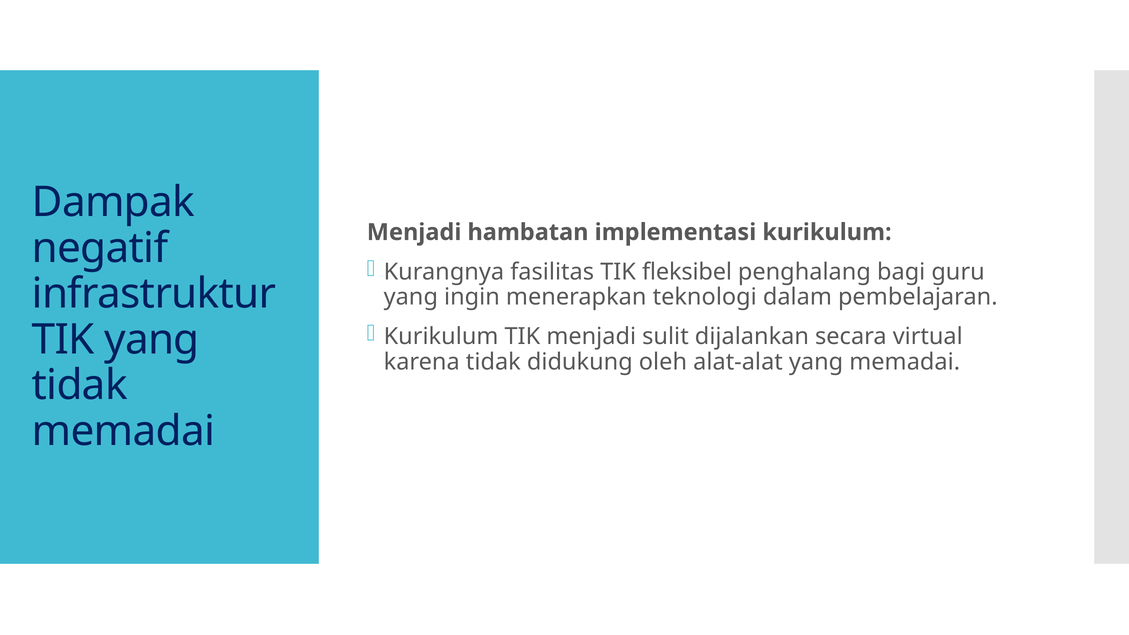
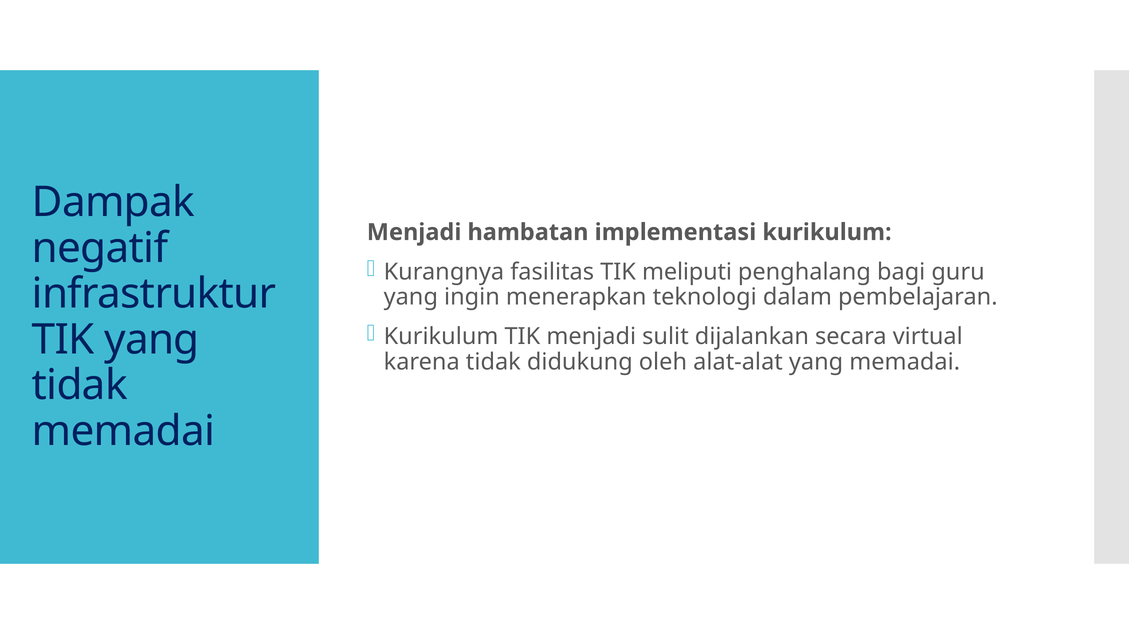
fleksibel: fleksibel -> meliputi
